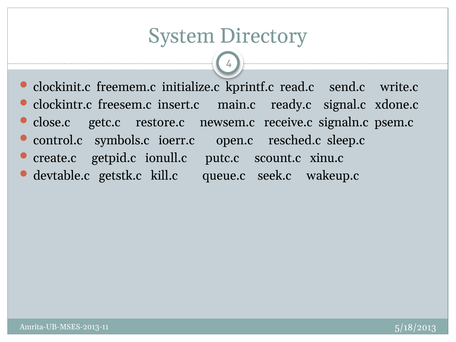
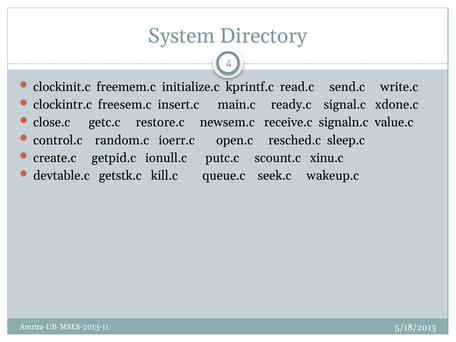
psem.c: psem.c -> value.c
symbols.c: symbols.c -> random.c
